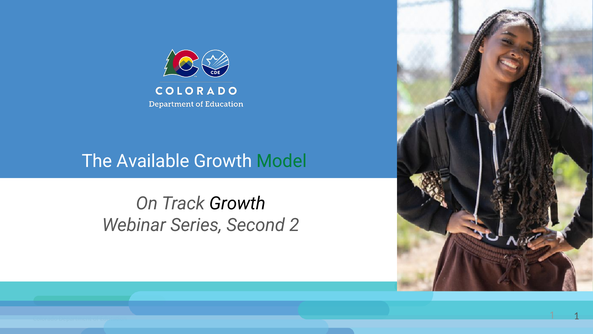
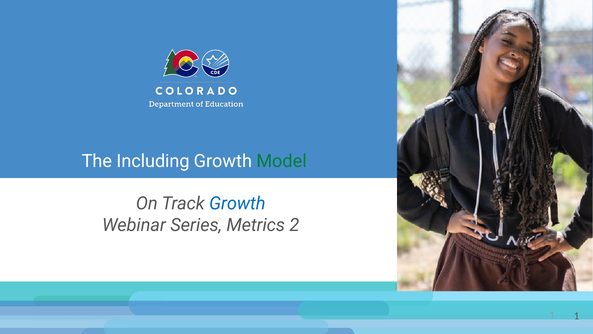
Available: Available -> Including
Growth at (237, 203) colour: black -> blue
Second: Second -> Metrics
